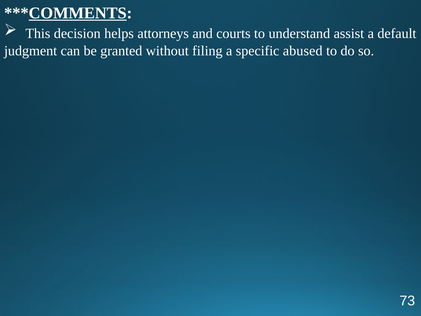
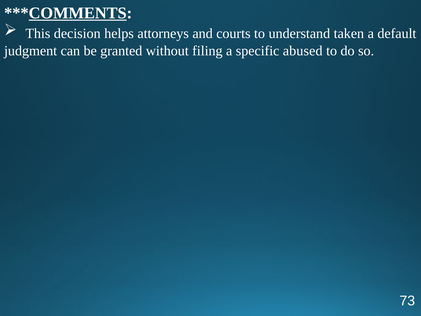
assist: assist -> taken
